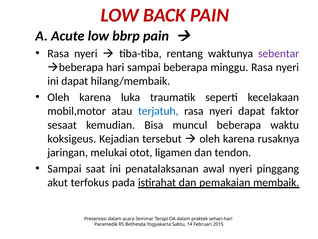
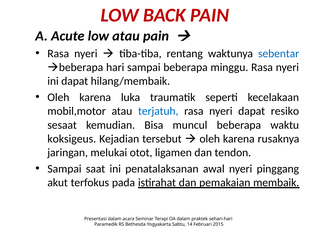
low bbrp: bbrp -> atau
sebentar colour: purple -> blue
faktor: faktor -> resiko
